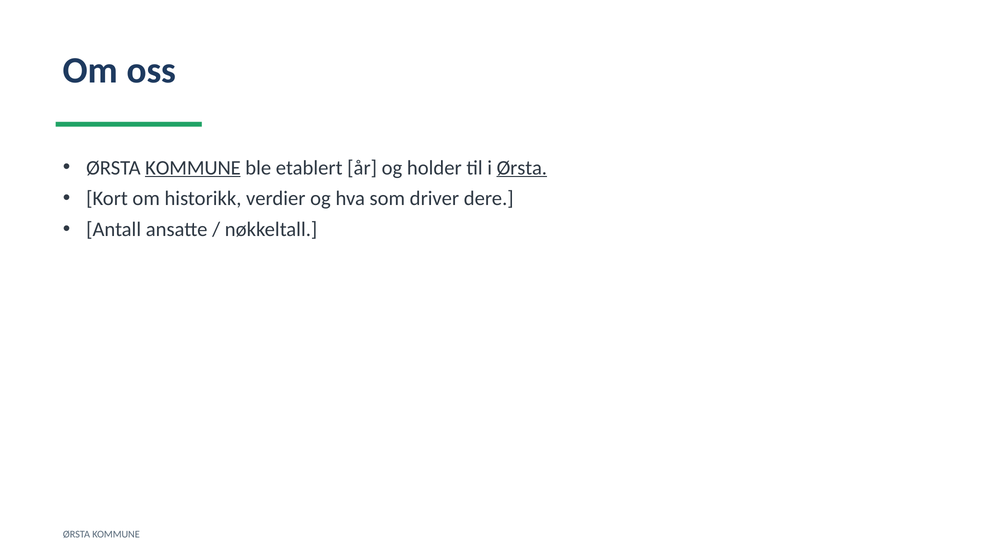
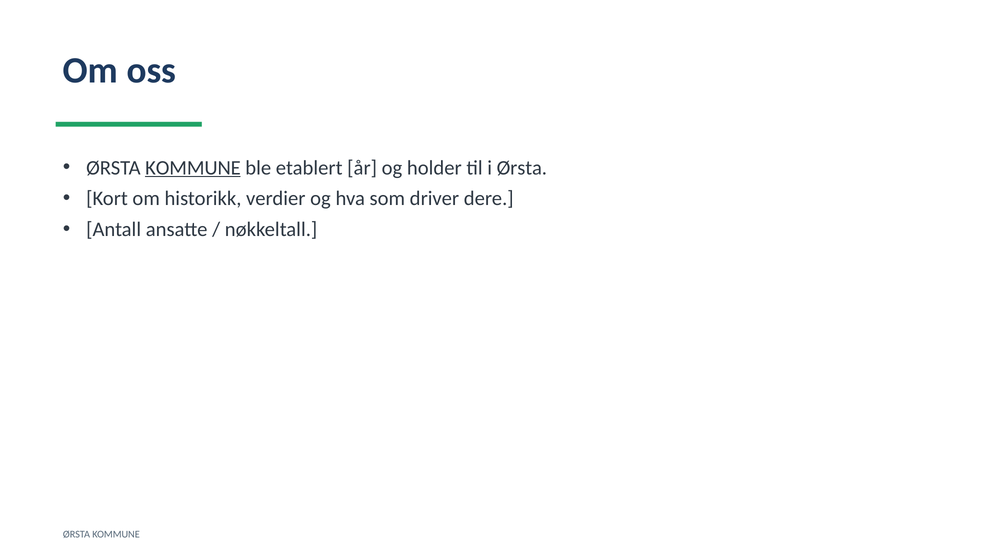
Ørsta at (522, 168) underline: present -> none
